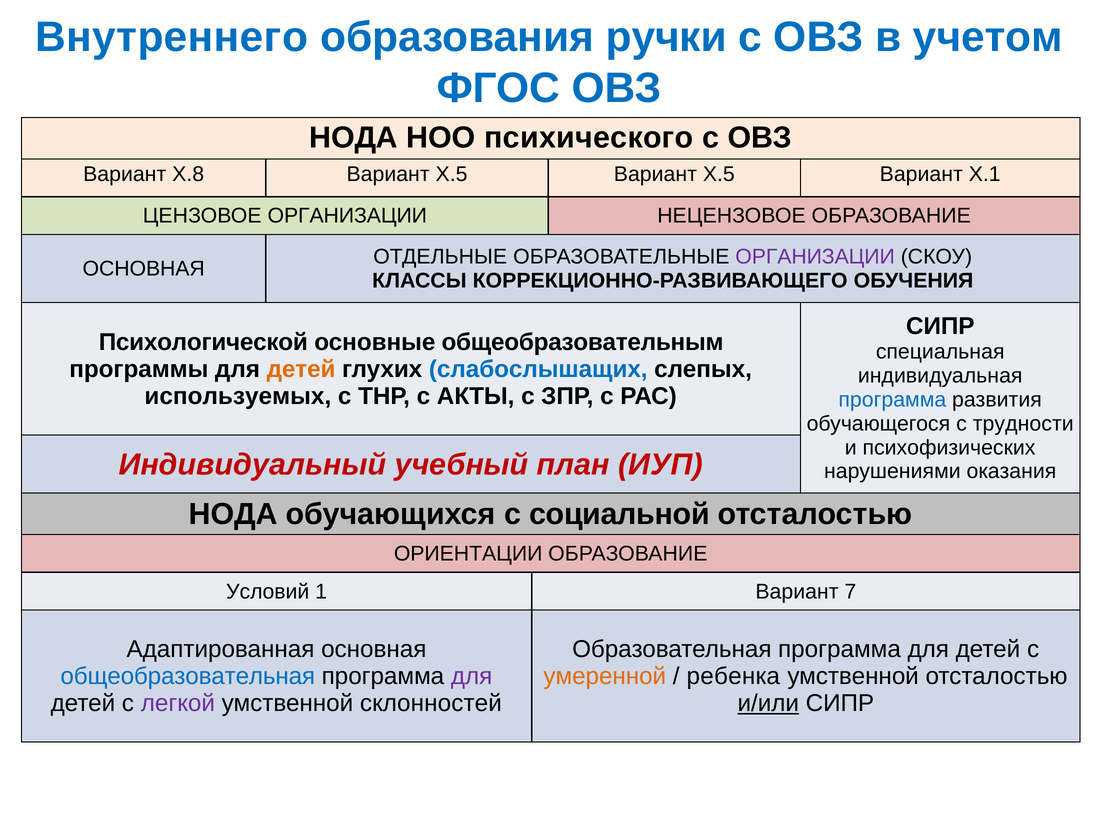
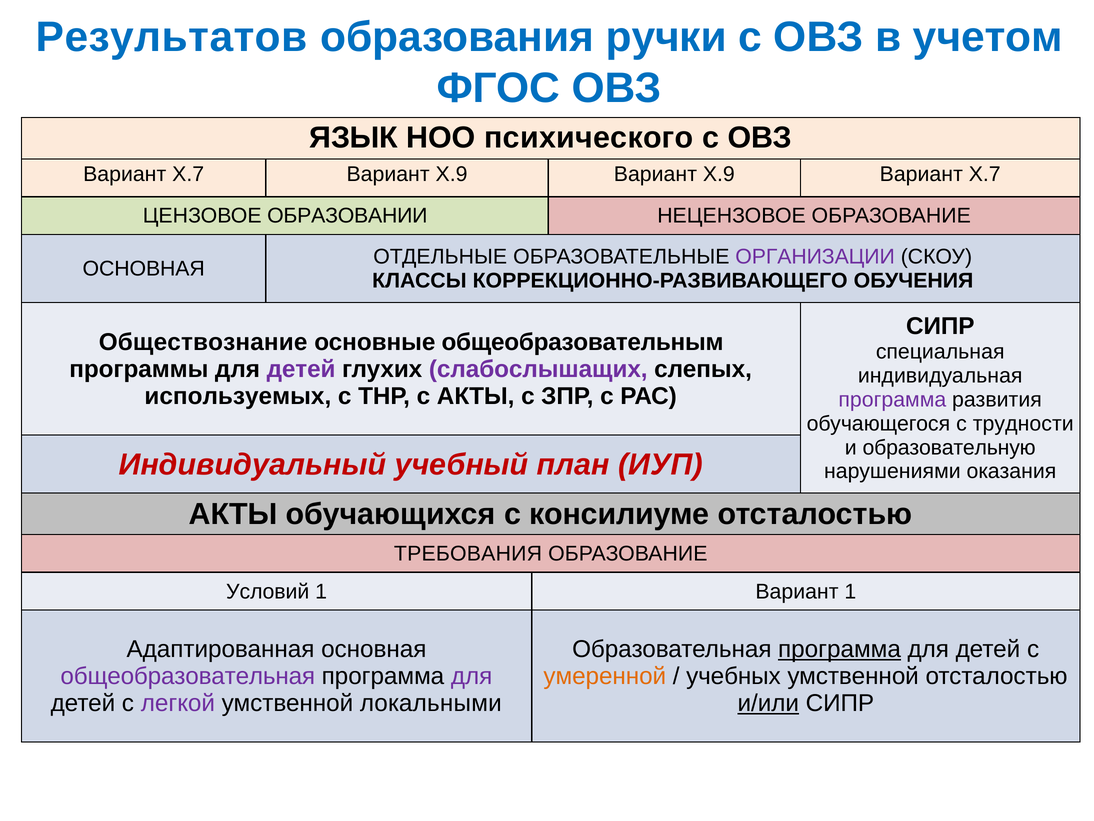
Внутреннего: Внутреннего -> Результатов
НОДА at (354, 138): НОДА -> ЯЗЫК
Х.8 at (188, 174): Х.8 -> Х.7
Х.5 at (452, 174): Х.5 -> Х.9
Х.5 at (719, 174): Х.5 -> Х.9
Х.1 at (985, 174): Х.1 -> Х.7
ЦЕНЗОВОЕ ОРГАНИЗАЦИИ: ОРГАНИЗАЦИИ -> ОБРАЗОВАНИИ
Психологической: Психологической -> Обществознание
детей at (301, 369) colour: orange -> purple
слабослышащих colour: blue -> purple
программа at (892, 399) colour: blue -> purple
психофизических: психофизических -> образовательную
НОДА at (233, 514): НОДА -> АКТЫ
социальной: социальной -> консилиуме
ОРИЕНТАЦИИ: ОРИЕНТАЦИИ -> ТРЕБОВАНИЯ
Вариант 7: 7 -> 1
программа at (840, 649) underline: none -> present
общеобразовательная colour: blue -> purple
ребенка: ребенка -> учебных
склонностей: склонностей -> локальными
